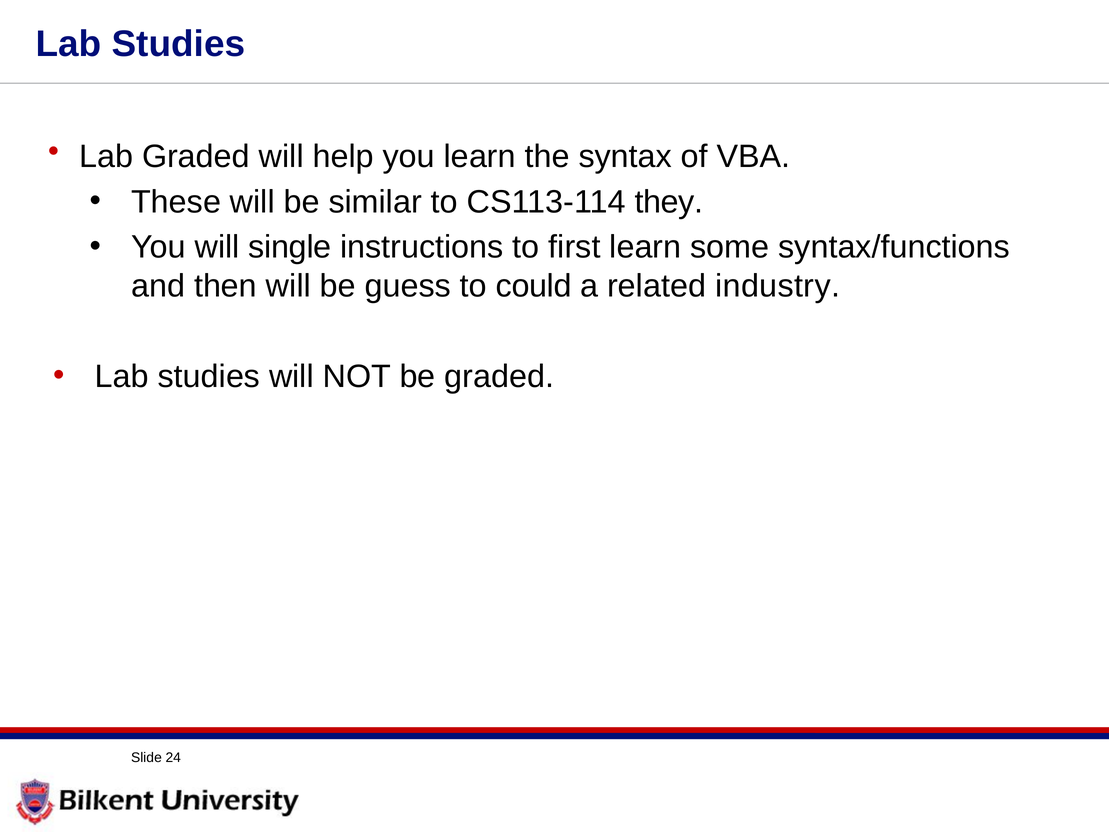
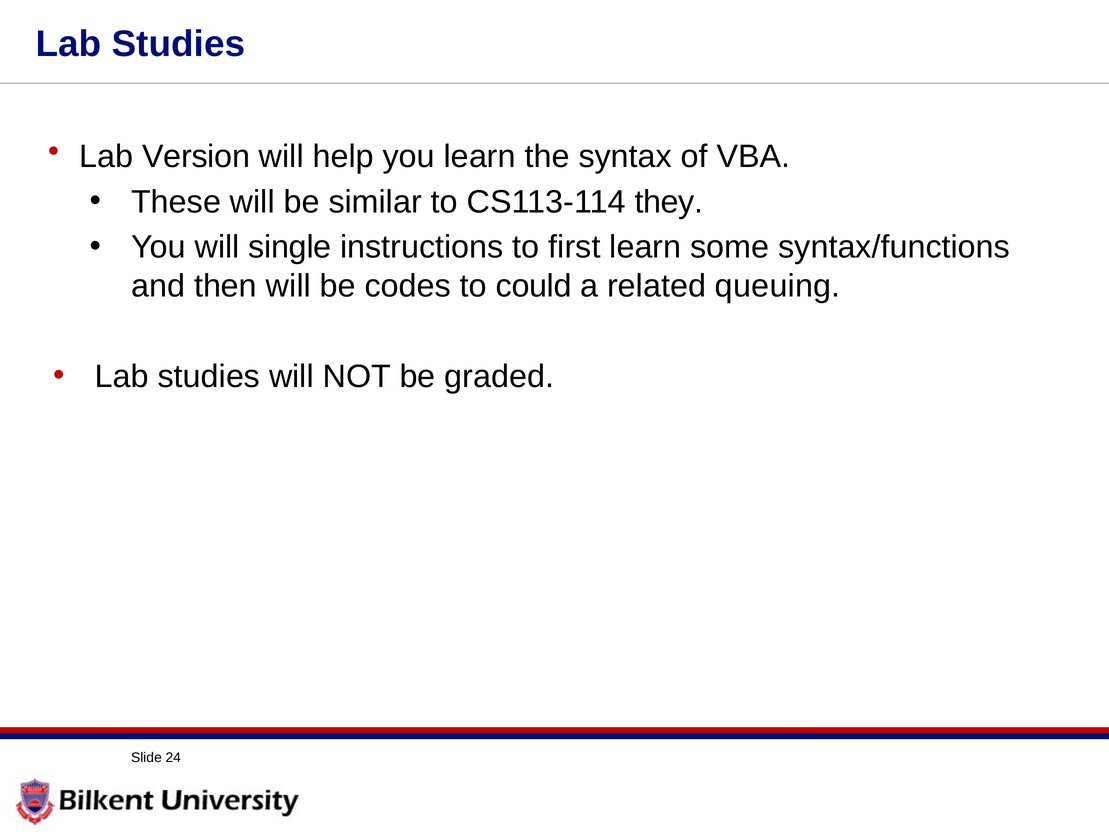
Lab Graded: Graded -> Version
guess: guess -> codes
industry: industry -> queuing
